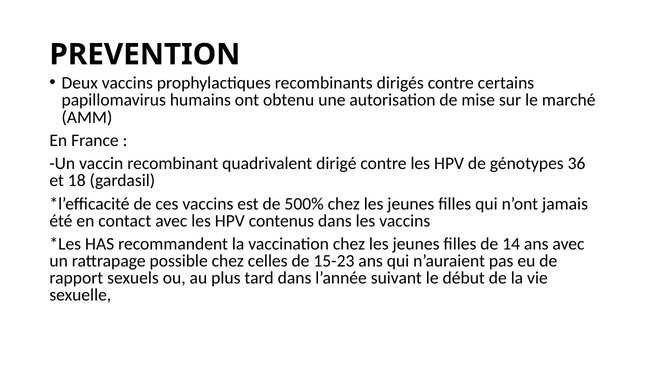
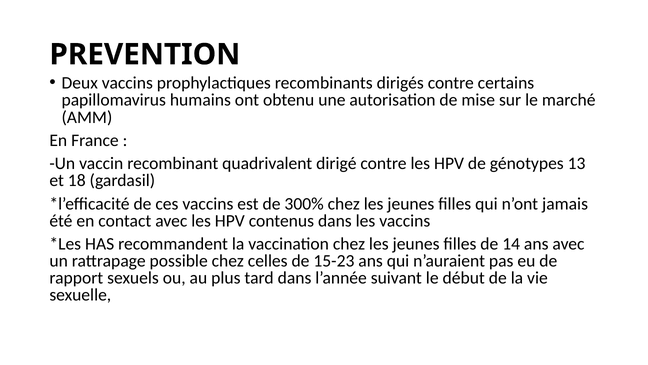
36: 36 -> 13
500%: 500% -> 300%
